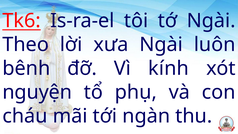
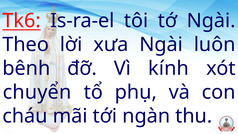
nguyện: nguyện -> chuyển
